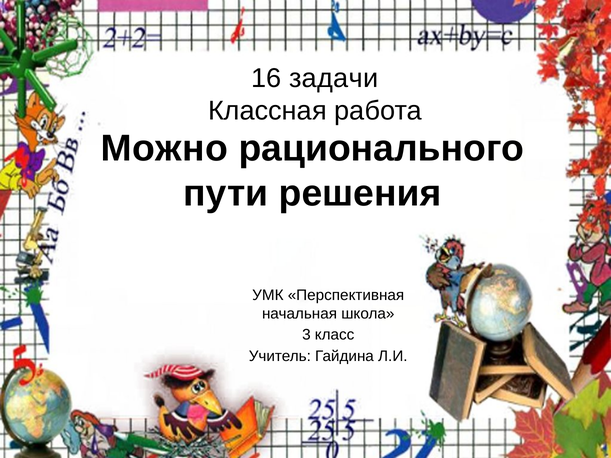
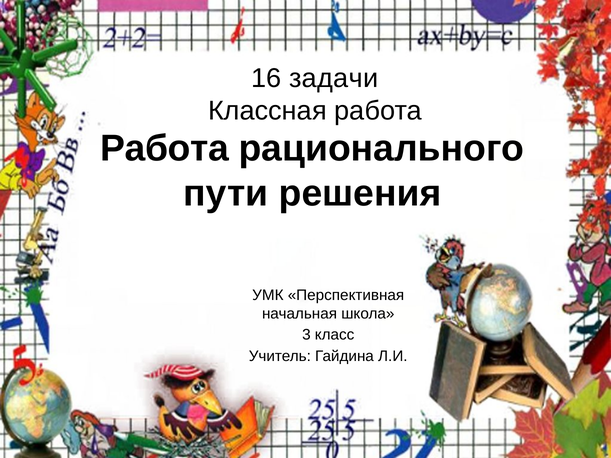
Можно at (164, 149): Можно -> Работа
